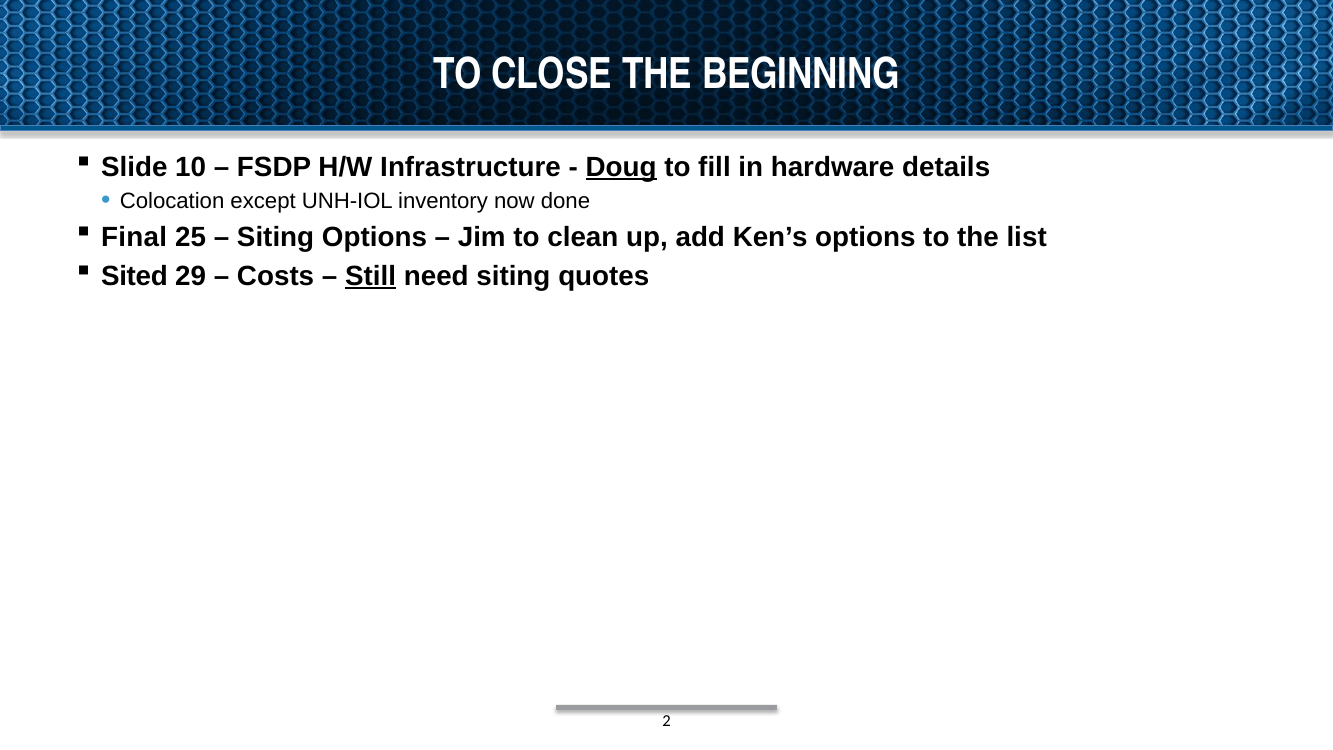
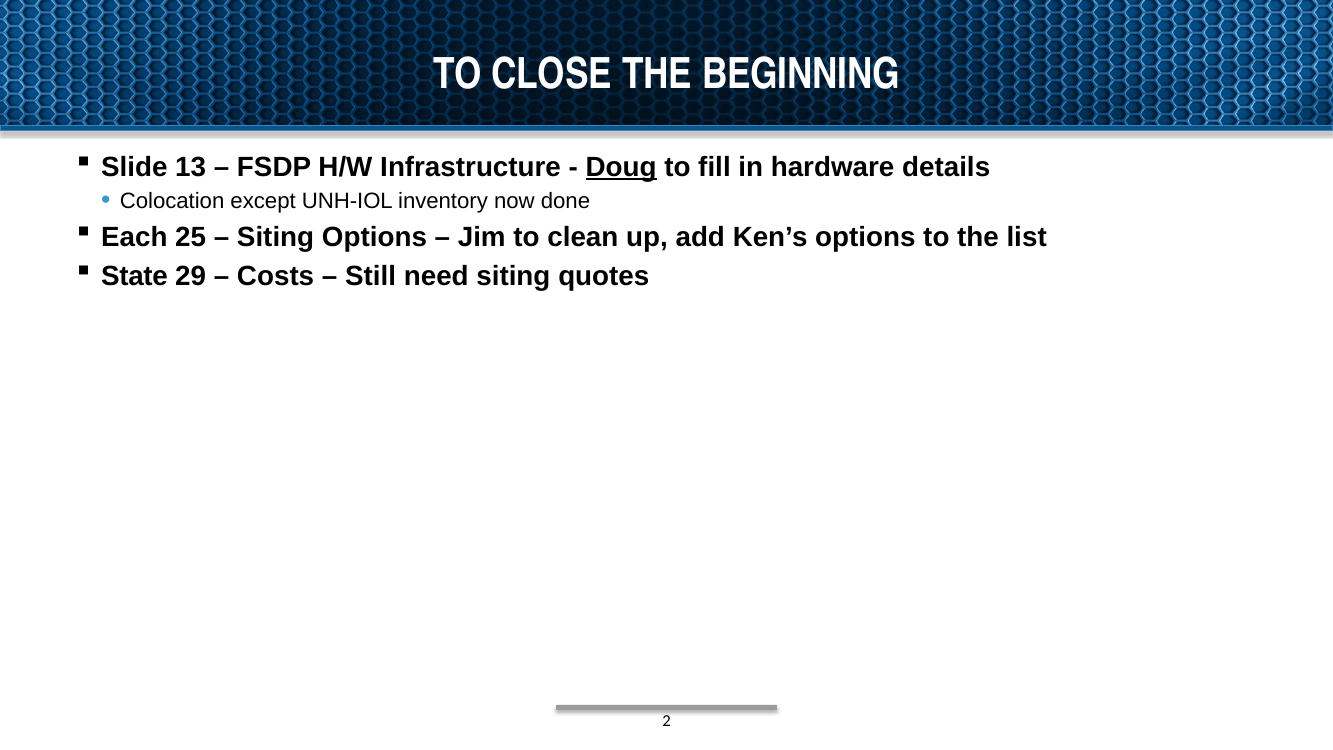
10: 10 -> 13
Final: Final -> Each
Sited: Sited -> State
Still underline: present -> none
